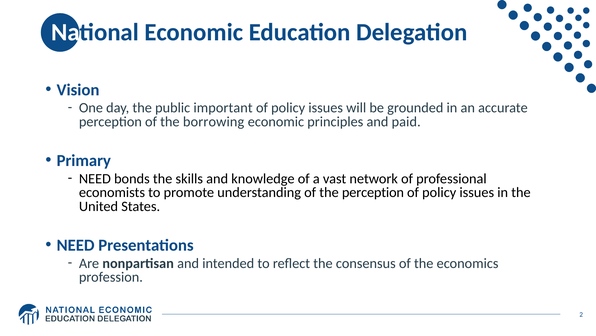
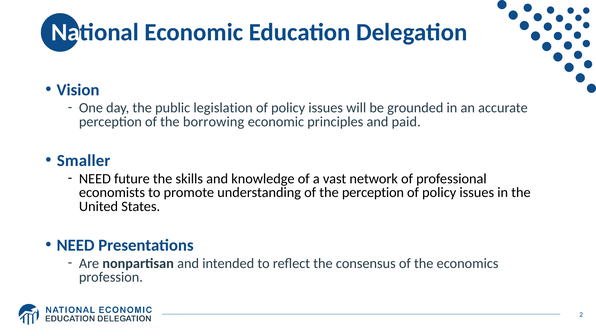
important: important -> legislation
Primary: Primary -> Smaller
bonds: bonds -> future
